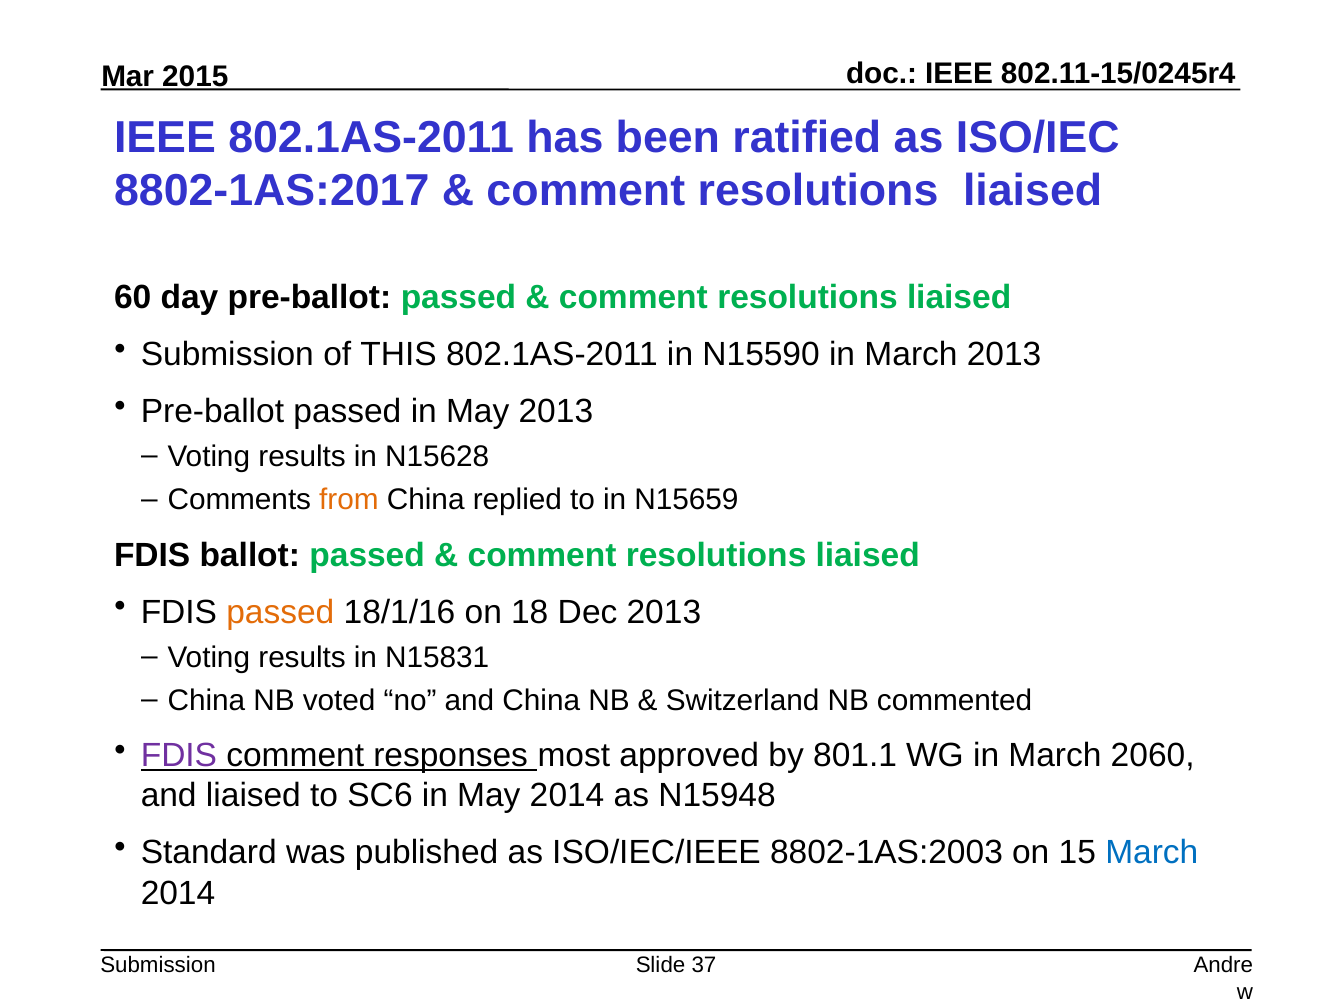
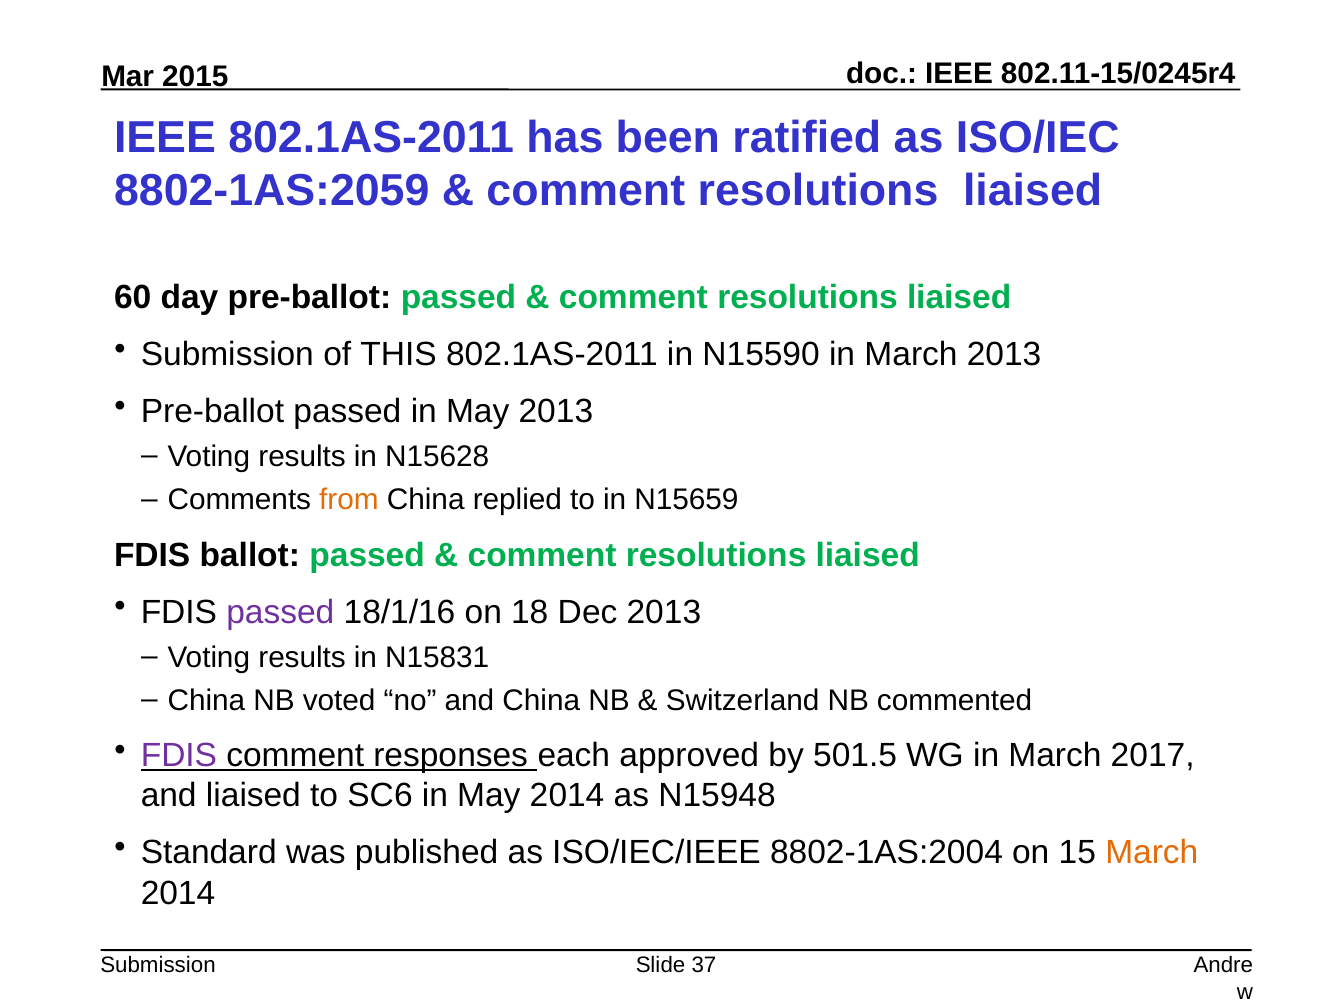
8802-1AS:2017: 8802-1AS:2017 -> 8802-1AS:2059
passed at (280, 612) colour: orange -> purple
most: most -> each
801.1: 801.1 -> 501.5
2060: 2060 -> 2017
8802-1AS:2003: 8802-1AS:2003 -> 8802-1AS:2004
March at (1152, 853) colour: blue -> orange
